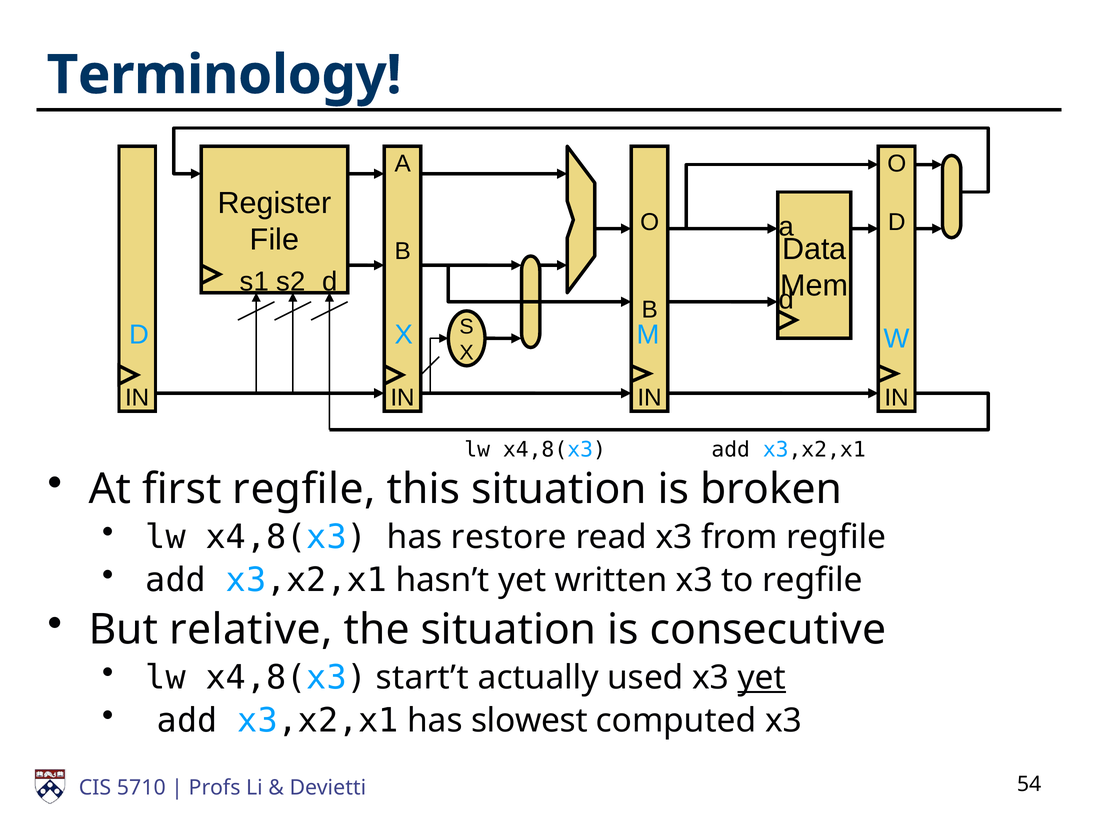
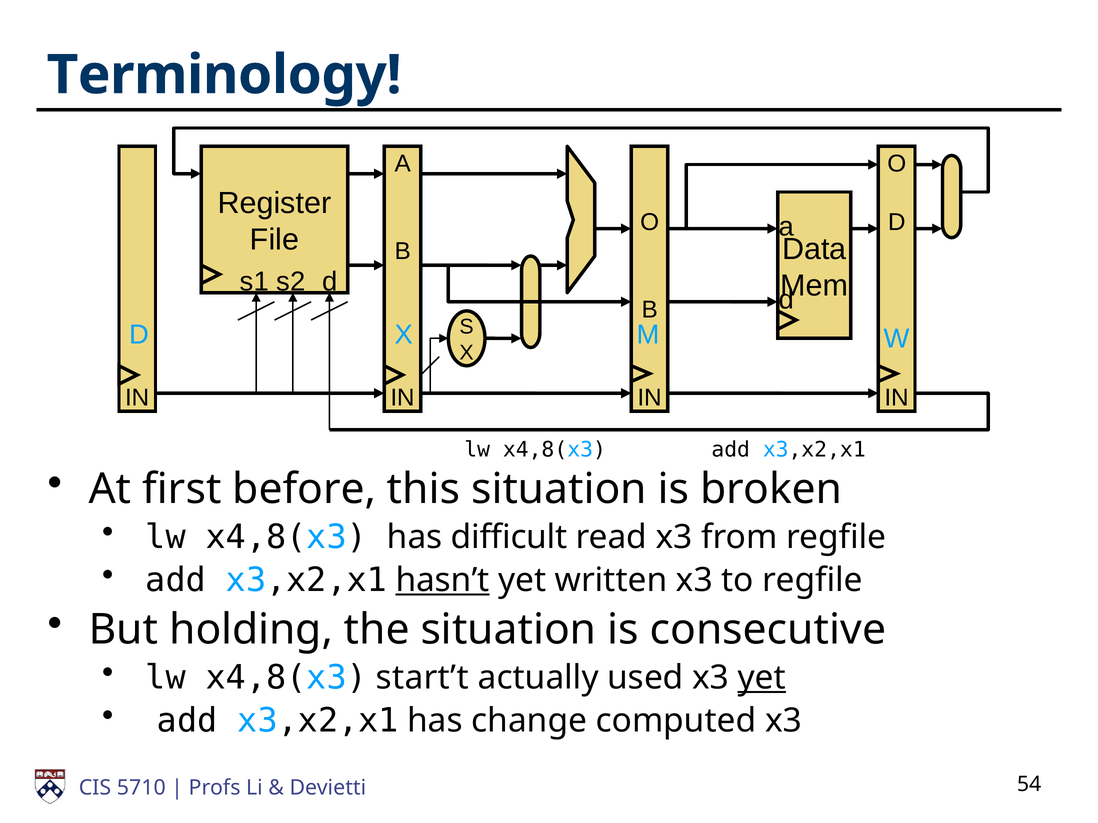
first regfile: regfile -> before
restore: restore -> difficult
hasn’t underline: none -> present
relative: relative -> holding
slowest: slowest -> change
